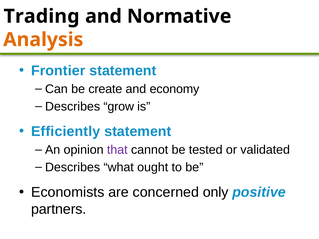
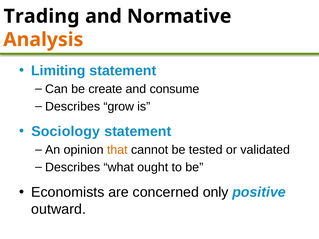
Frontier: Frontier -> Limiting
economy: economy -> consume
Efficiently: Efficiently -> Sociology
that colour: purple -> orange
partners: partners -> outward
